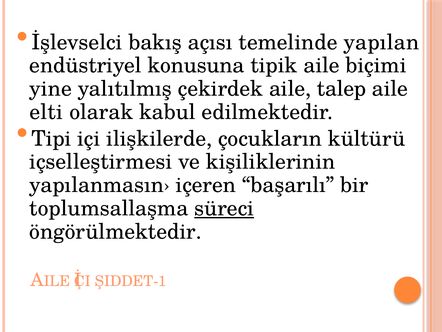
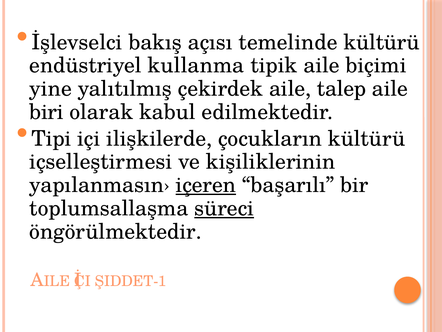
temelinde yapılan: yapılan -> kültürü
konusuna: konusuna -> kullanma
elti: elti -> biri
içeren underline: none -> present
